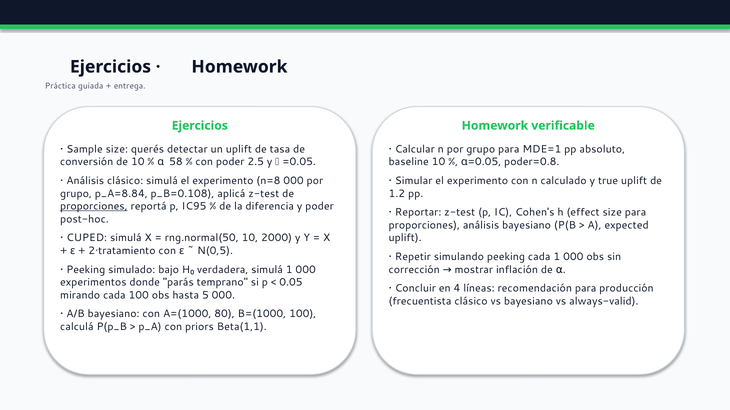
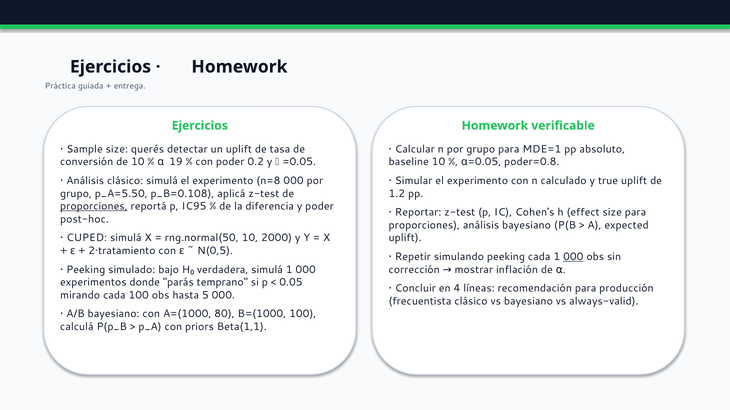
58: 58 -> 19
2.5: 2.5 -> 0.2
p_A=8.84: p_A=8.84 -> p_A=5.50
000 at (573, 257) underline: none -> present
